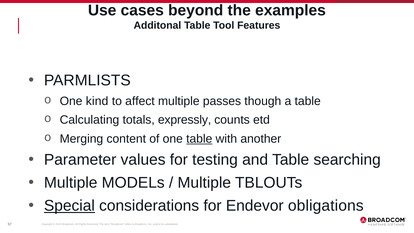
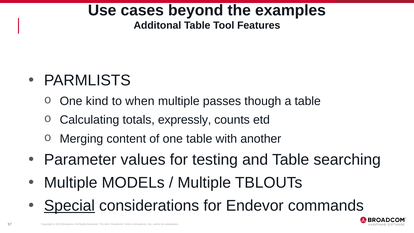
affect: affect -> when
table at (199, 139) underline: present -> none
obligations: obligations -> commands
